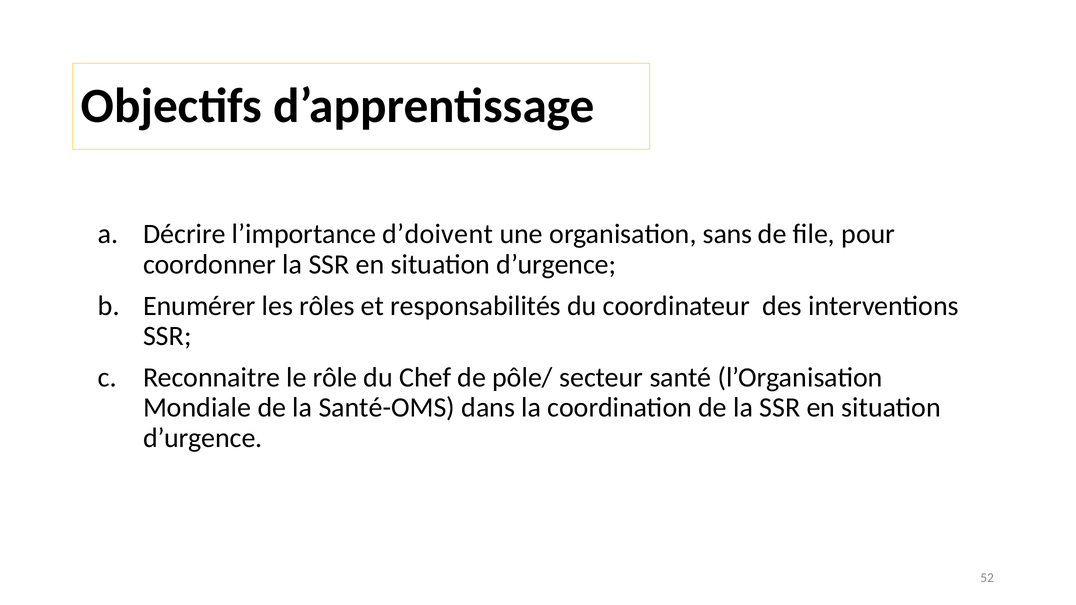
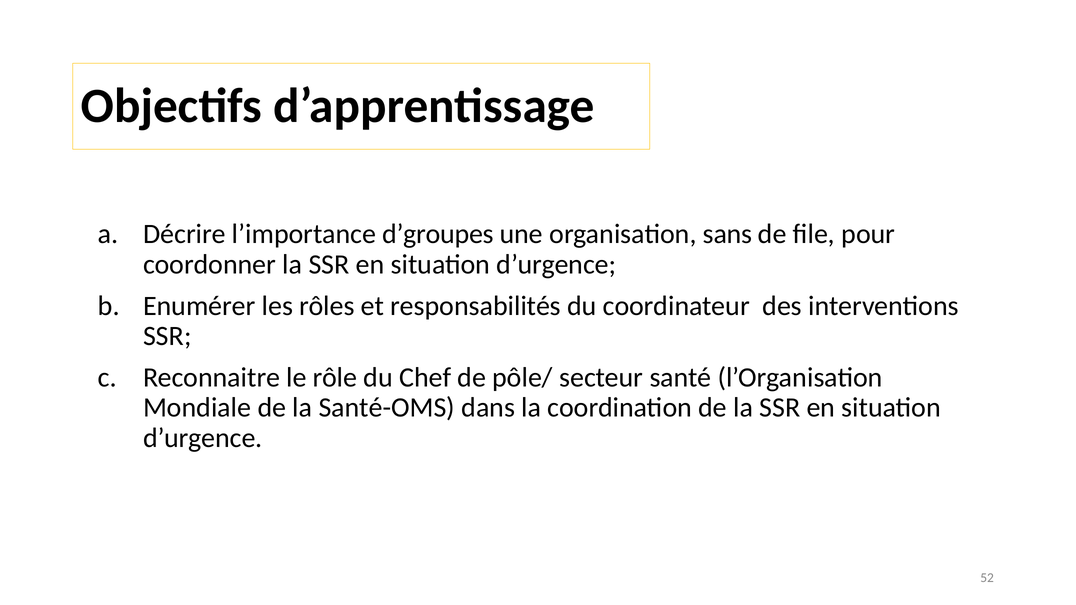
d’doivent: d’doivent -> d’groupes
